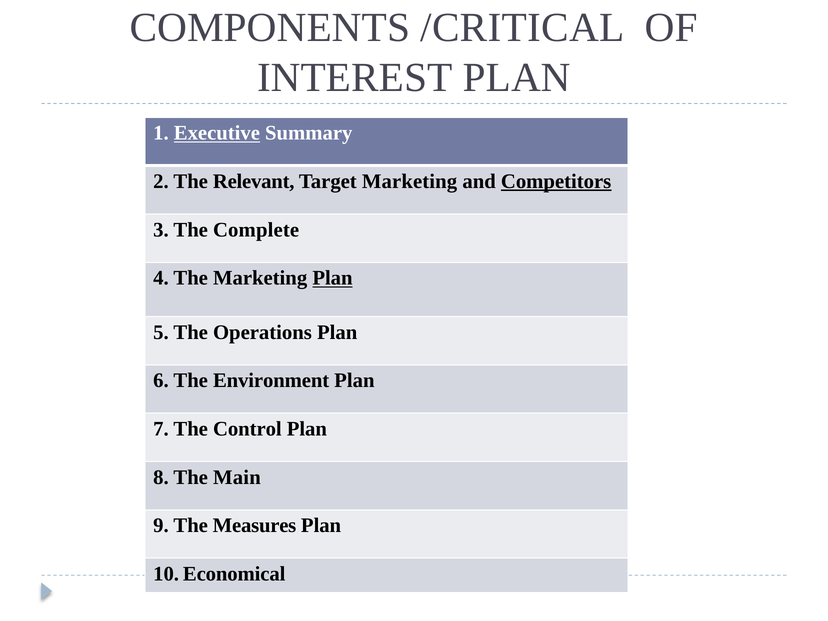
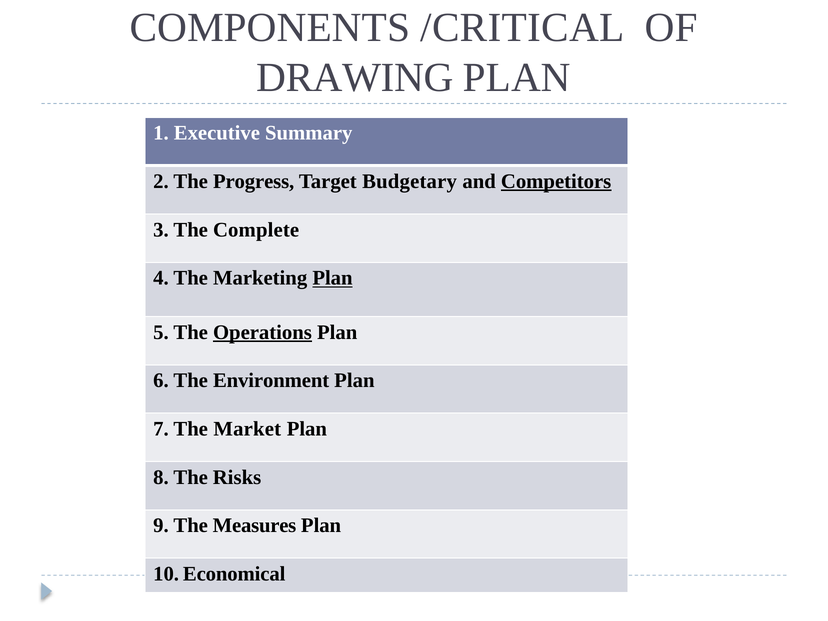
INTEREST: INTEREST -> DRAWING
Executive underline: present -> none
Relevant: Relevant -> Progress
Target Marketing: Marketing -> Budgetary
Operations underline: none -> present
Control: Control -> Market
Main: Main -> Risks
